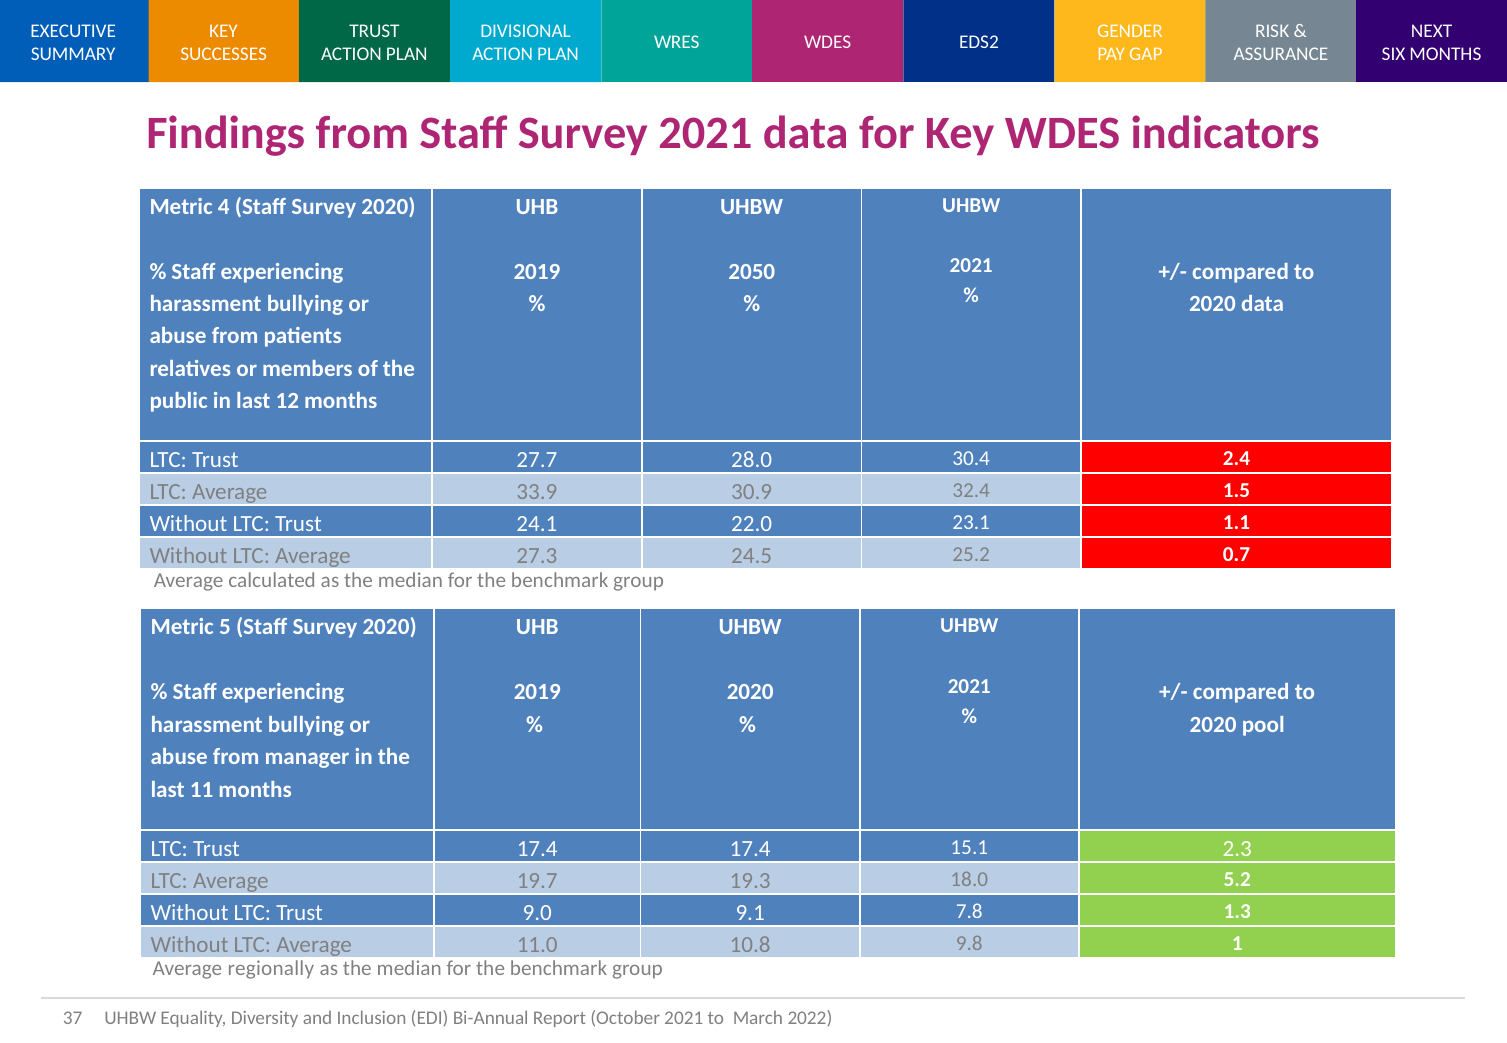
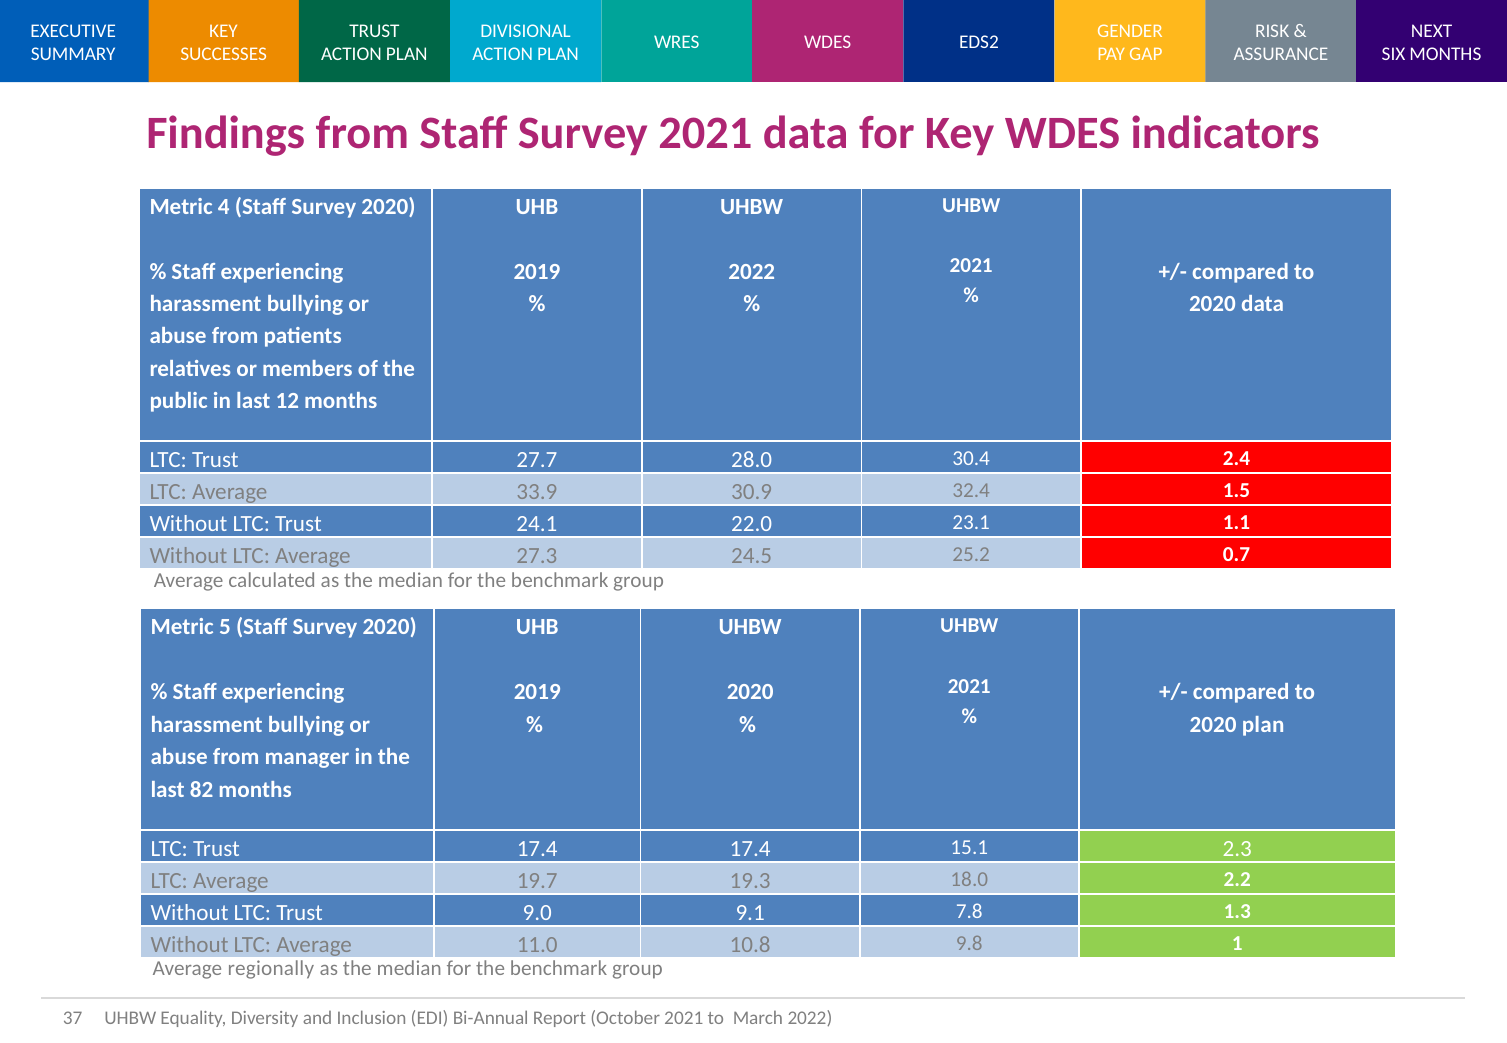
2050 at (752, 271): 2050 -> 2022
2020 pool: pool -> plan
11: 11 -> 82
5.2: 5.2 -> 2.2
